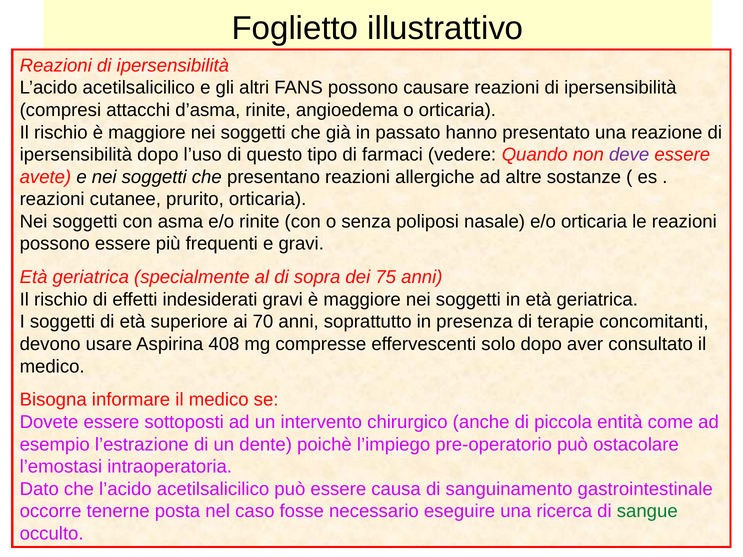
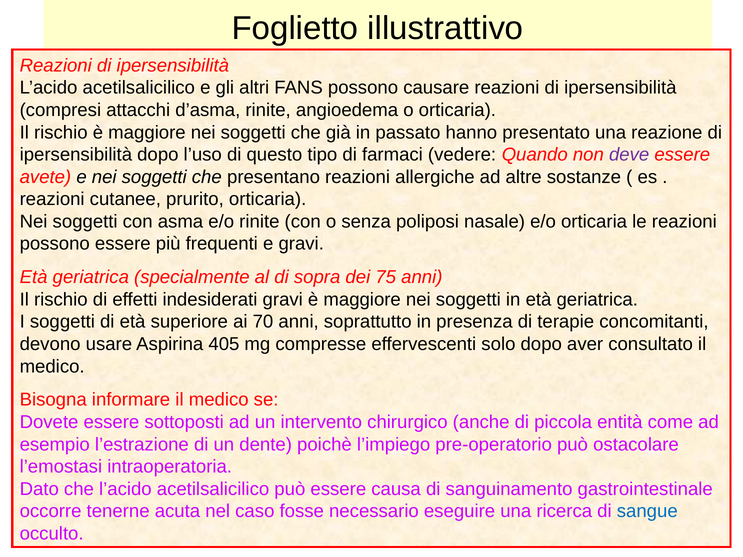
408: 408 -> 405
posta: posta -> acuta
sangue colour: green -> blue
